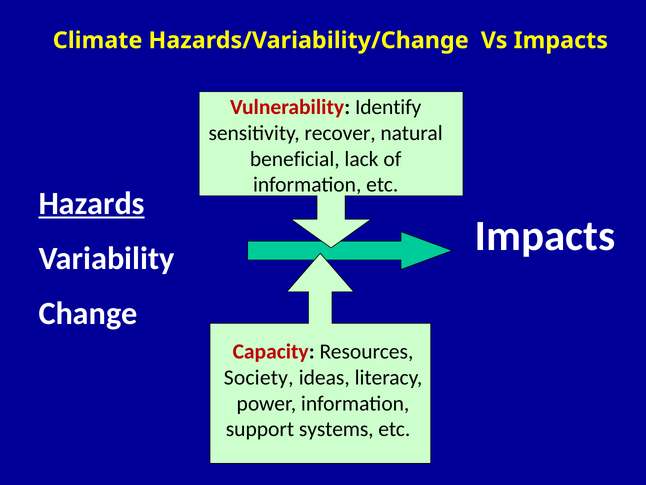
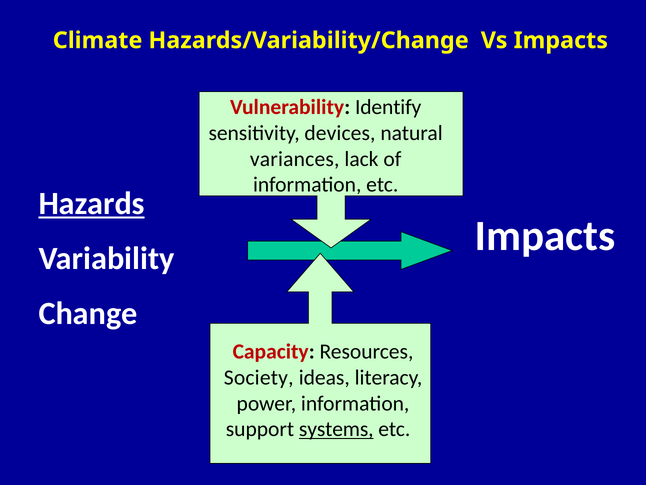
recover: recover -> devices
beneficial: beneficial -> variances
systems underline: none -> present
